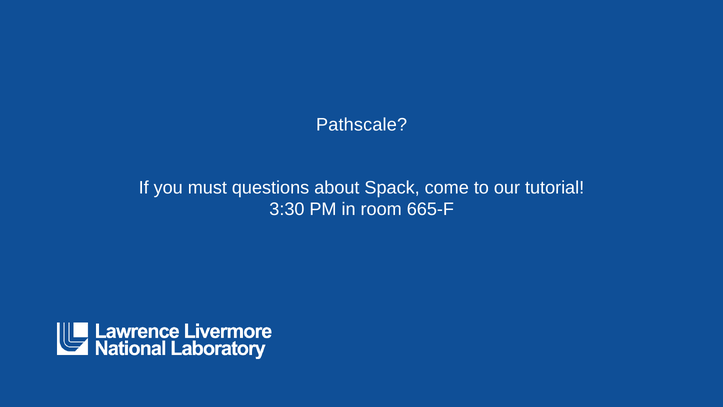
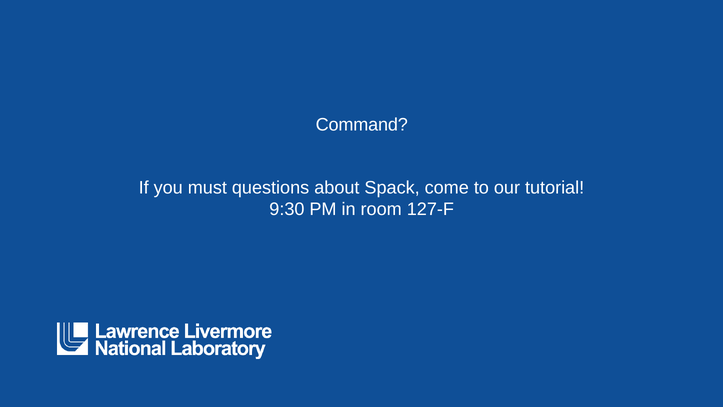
Pathscale: Pathscale -> Command
3:30: 3:30 -> 9:30
665-F: 665-F -> 127-F
